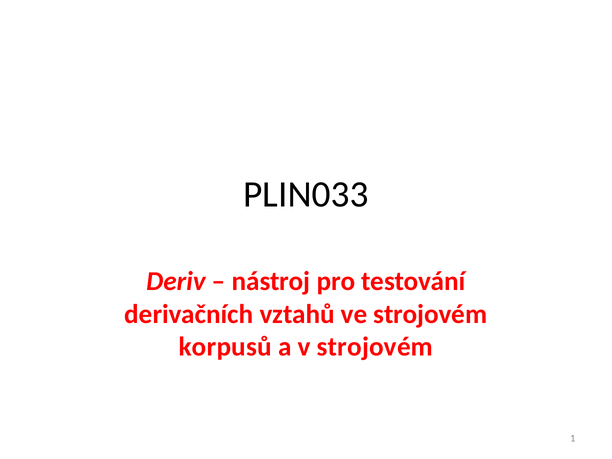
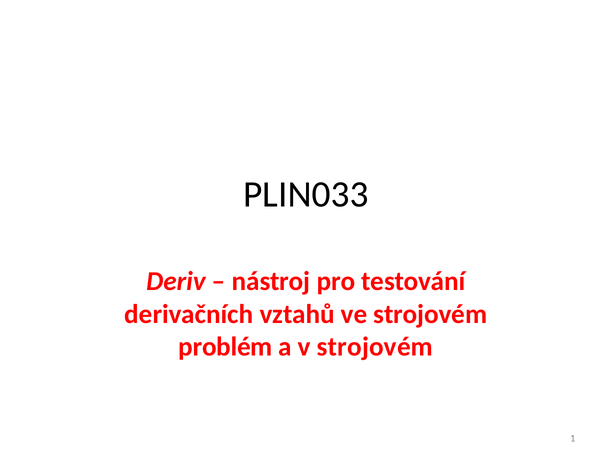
korpusů: korpusů -> problém
